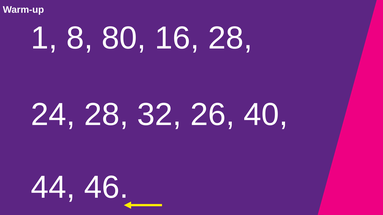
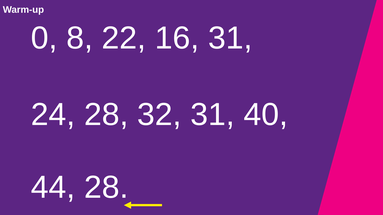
1: 1 -> 0
80: 80 -> 22
16 28: 28 -> 31
32 26: 26 -> 31
44 46: 46 -> 28
